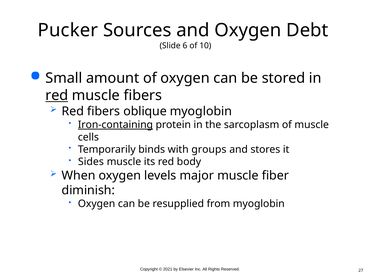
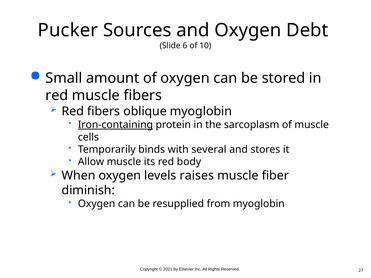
red at (57, 95) underline: present -> none
groups: groups -> several
Sides: Sides -> Allow
major: major -> raises
